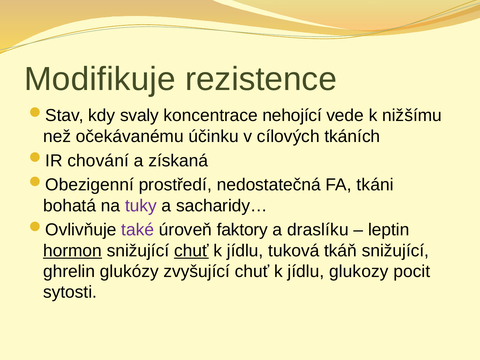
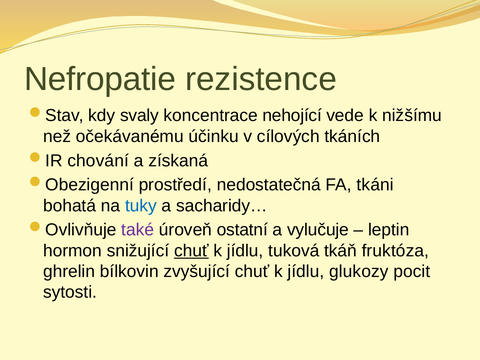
Modifikuje: Modifikuje -> Nefropatie
tuky colour: purple -> blue
faktory: faktory -> ostatní
draslíku: draslíku -> vylučuje
hormon underline: present -> none
tkáň snižující: snižující -> fruktóza
glukózy: glukózy -> bílkovin
